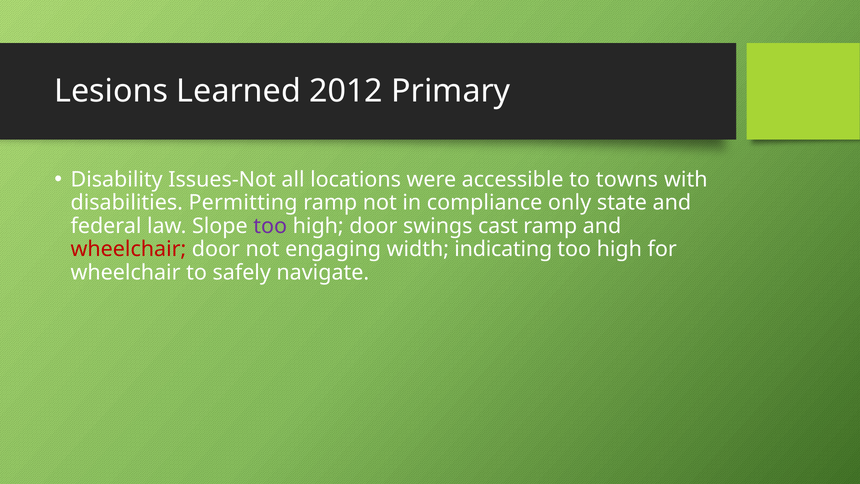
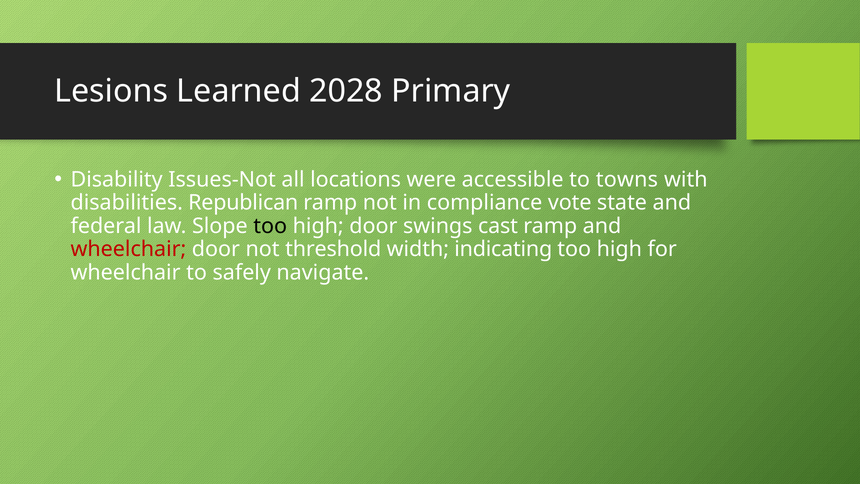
2012: 2012 -> 2028
Permitting: Permitting -> Republican
only: only -> vote
too at (270, 226) colour: purple -> black
engaging: engaging -> threshold
